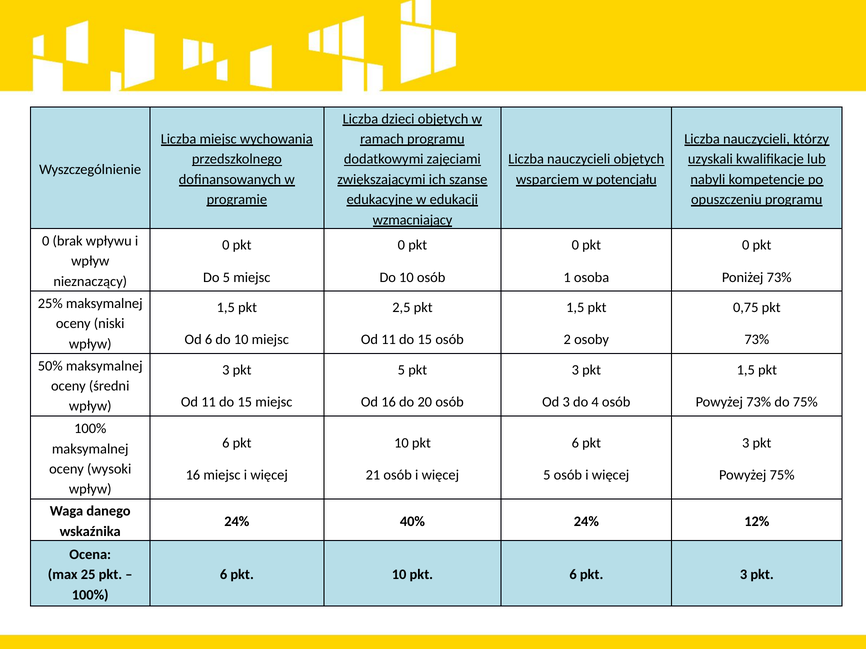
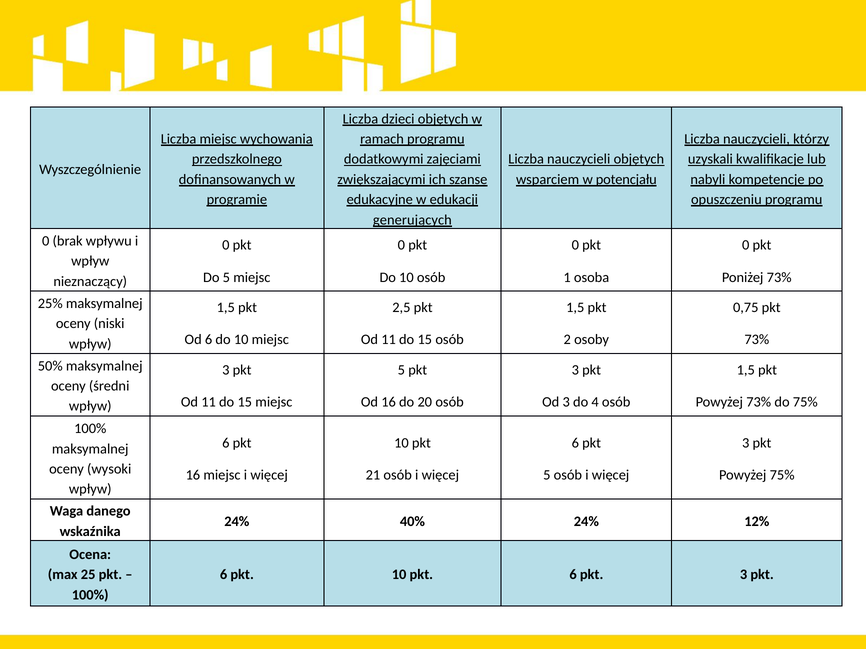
wzmacniający: wzmacniający -> generujących
